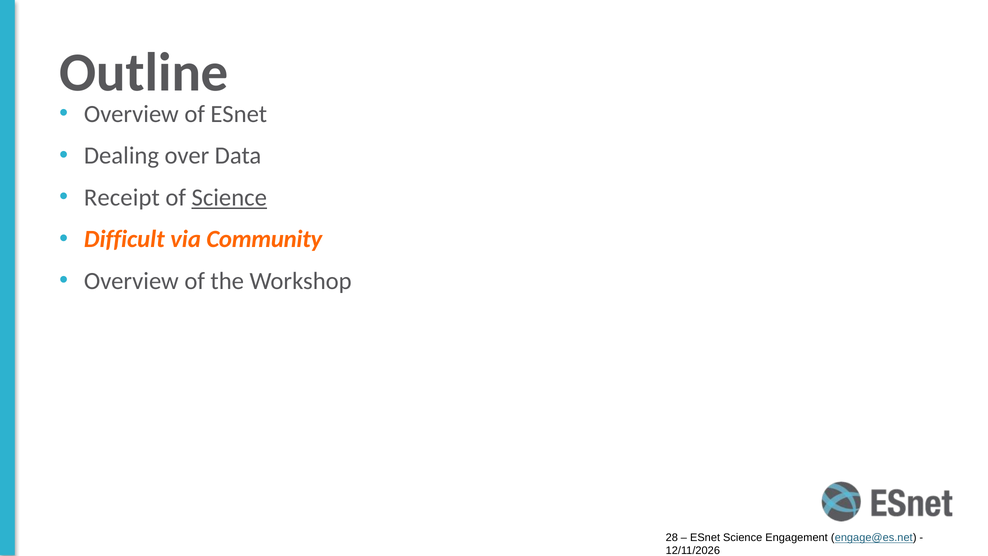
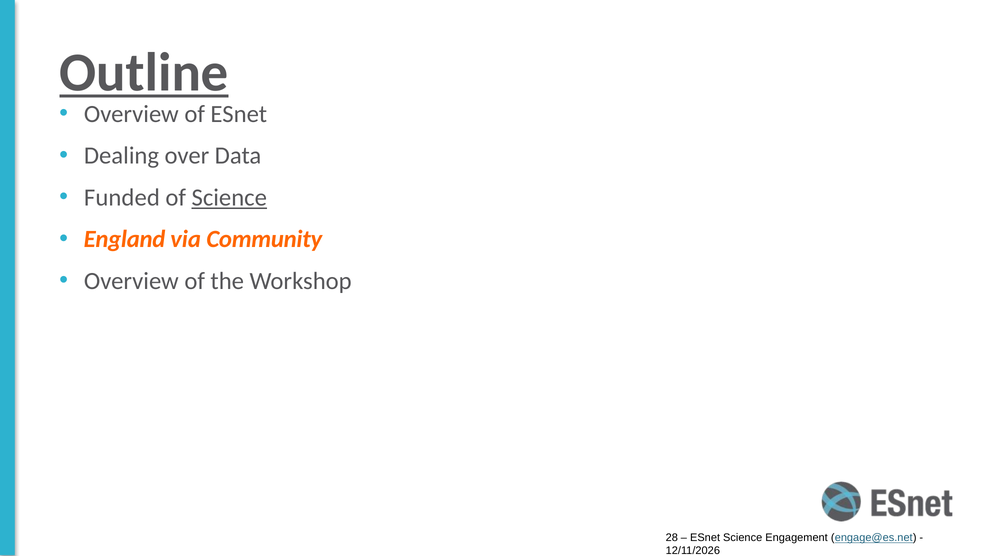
Outline underline: none -> present
Receipt: Receipt -> Funded
Difficult: Difficult -> England
